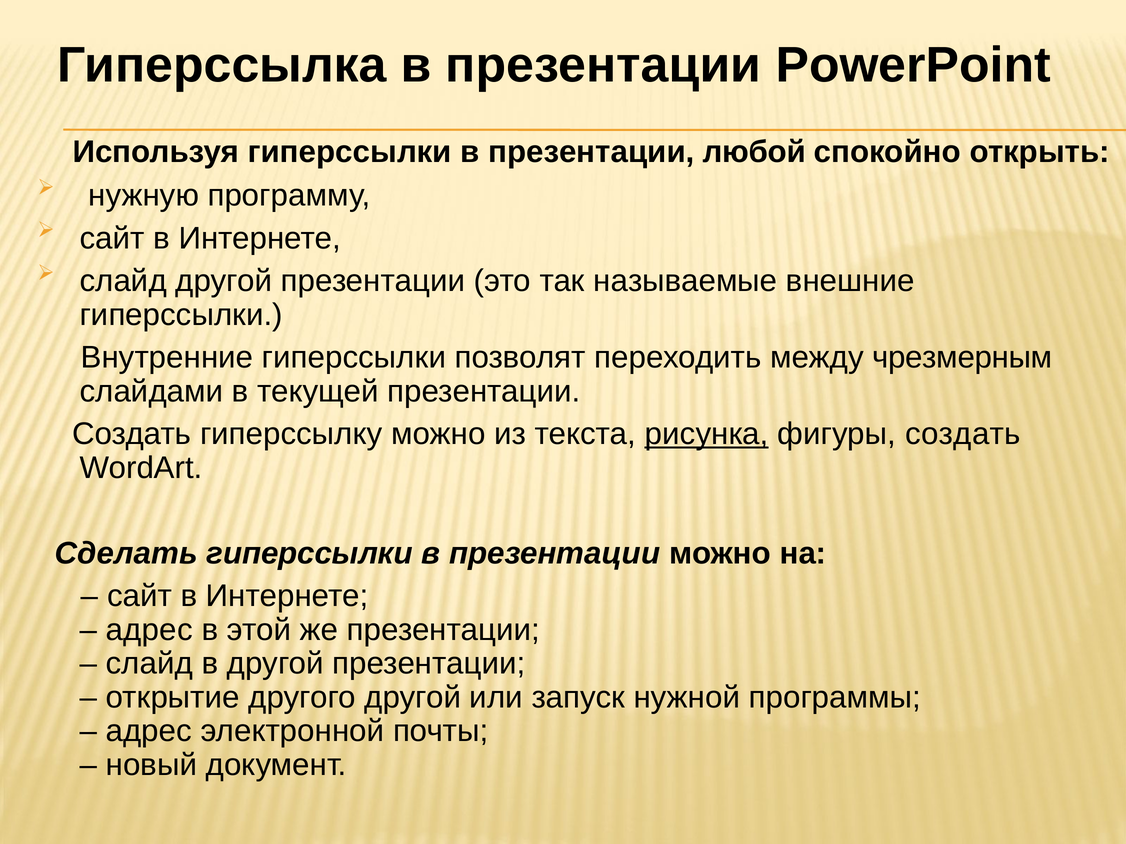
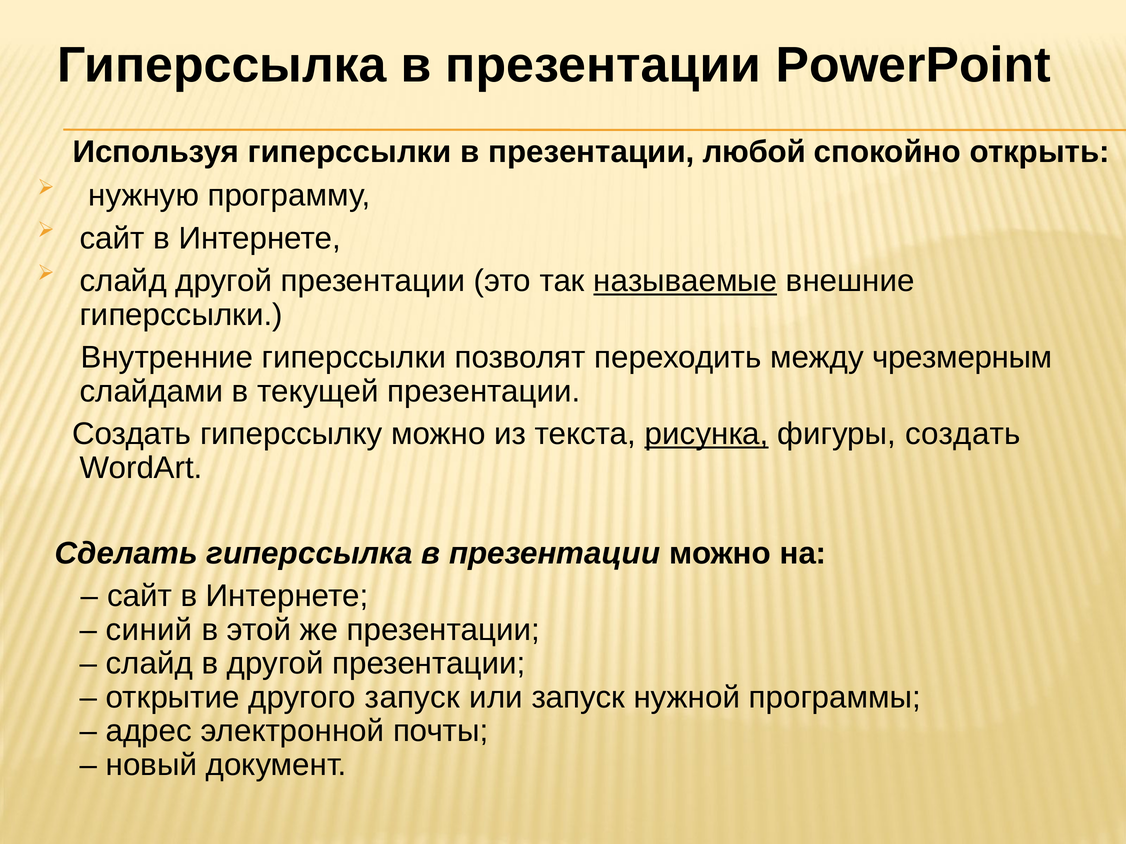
называемые underline: none -> present
Сделать гиперссылки: гиперссылки -> гиперссылка
адрес at (149, 630): адрес -> синий
другого другой: другой -> запуск
